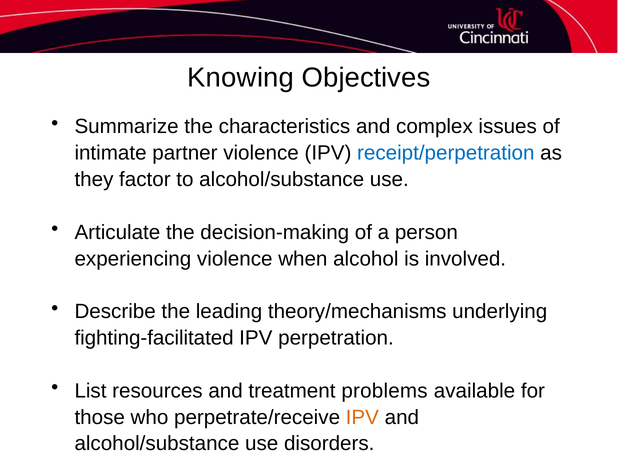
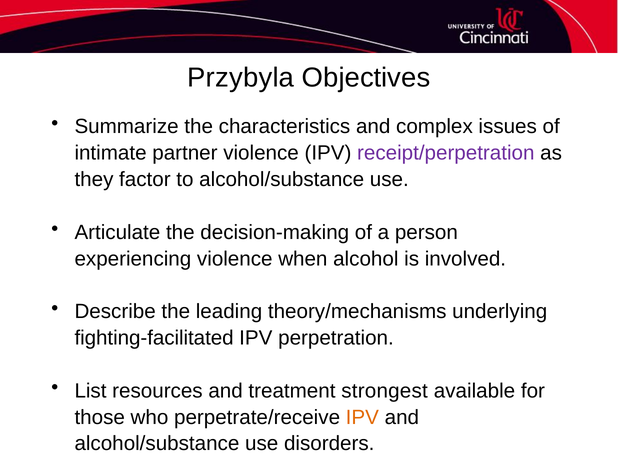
Knowing: Knowing -> Przybyla
receipt/perpetration colour: blue -> purple
problems: problems -> strongest
